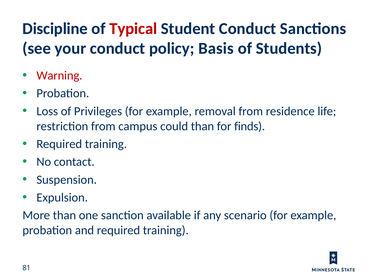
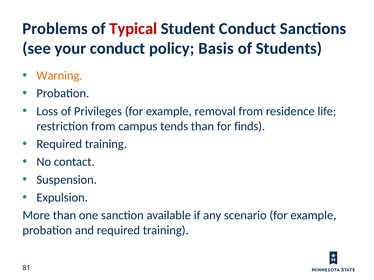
Discipline: Discipline -> Problems
Warning colour: red -> orange
could: could -> tends
